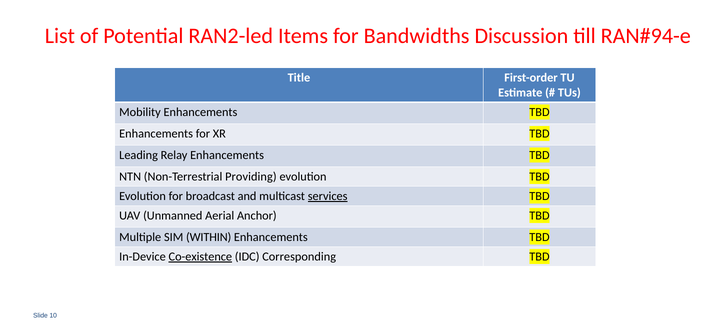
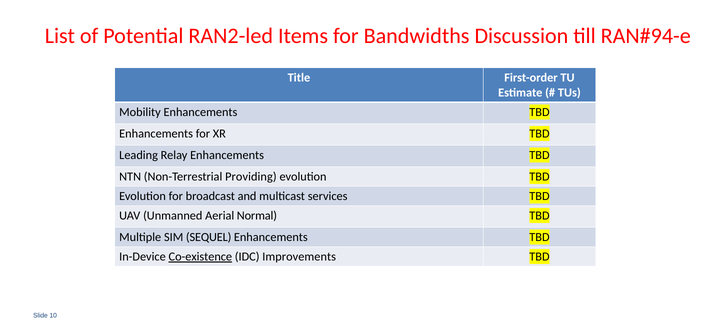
services underline: present -> none
Anchor: Anchor -> Normal
WITHIN: WITHIN -> SEQUEL
Corresponding: Corresponding -> Improvements
